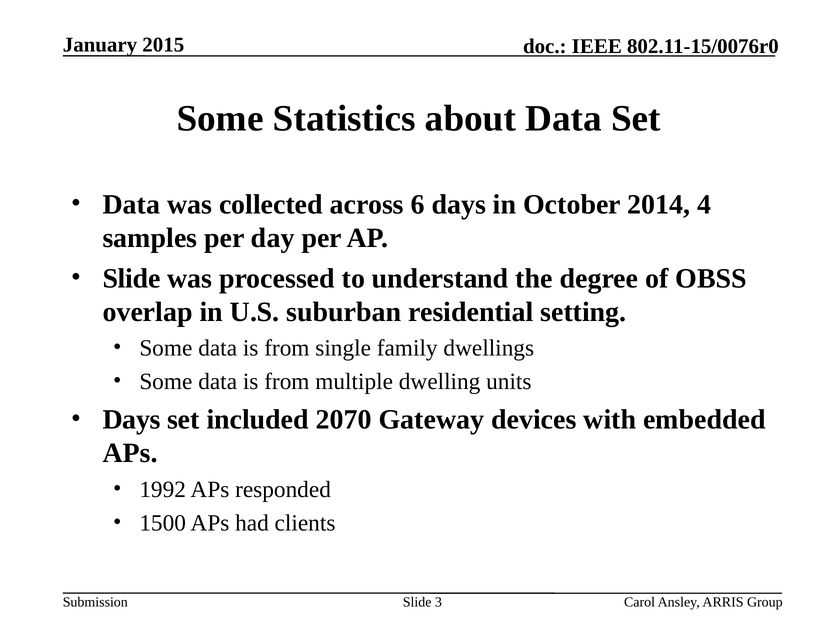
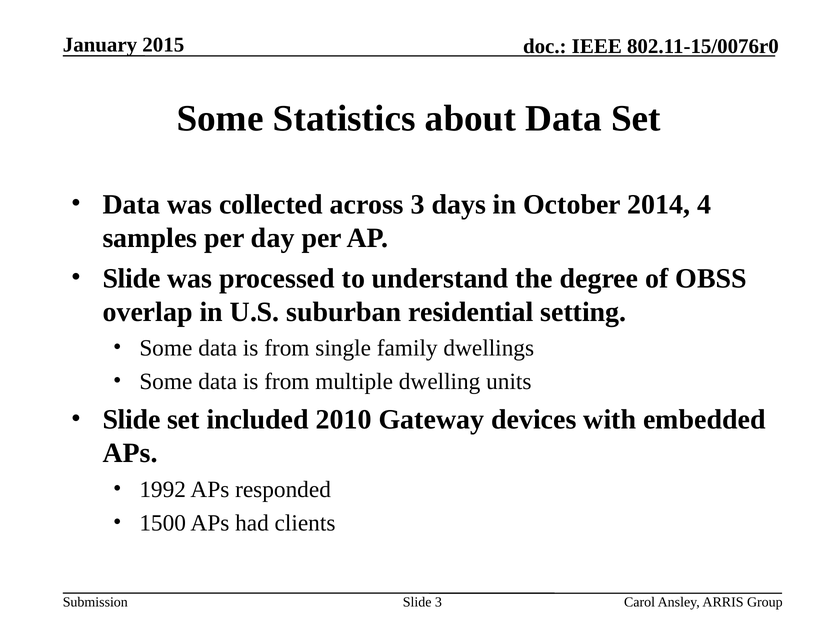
across 6: 6 -> 3
Days at (132, 420): Days -> Slide
2070: 2070 -> 2010
